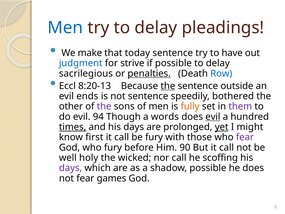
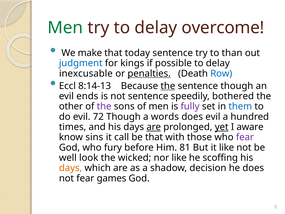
Men at (65, 28) colour: blue -> green
pleadings: pleadings -> overcome
have: have -> than
strive: strive -> kings
sacrilegious: sacrilegious -> inexcusable
8:20-13: 8:20-13 -> 8:14-13
sentence outside: outside -> though
fully colour: orange -> purple
them colour: purple -> blue
94: 94 -> 72
evil at (213, 117) underline: present -> none
times underline: present -> none
are at (154, 127) underline: none -> present
might: might -> aware
first: first -> sins
be fury: fury -> that
90: 90 -> 81
But it call: call -> like
holy: holy -> look
nor call: call -> like
days at (71, 168) colour: purple -> orange
shadow possible: possible -> decision
